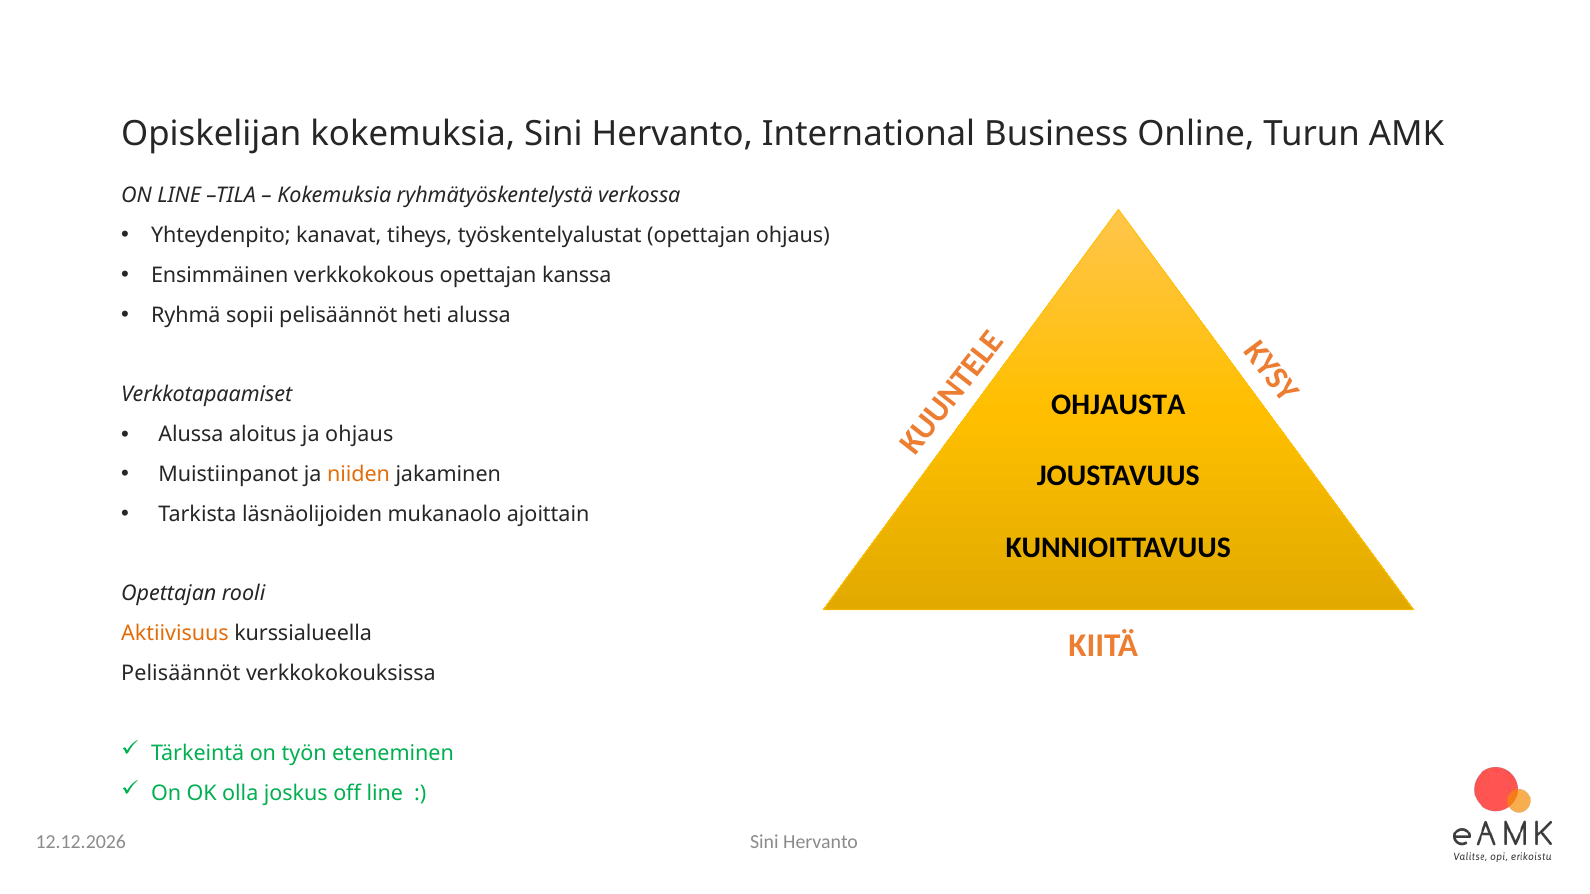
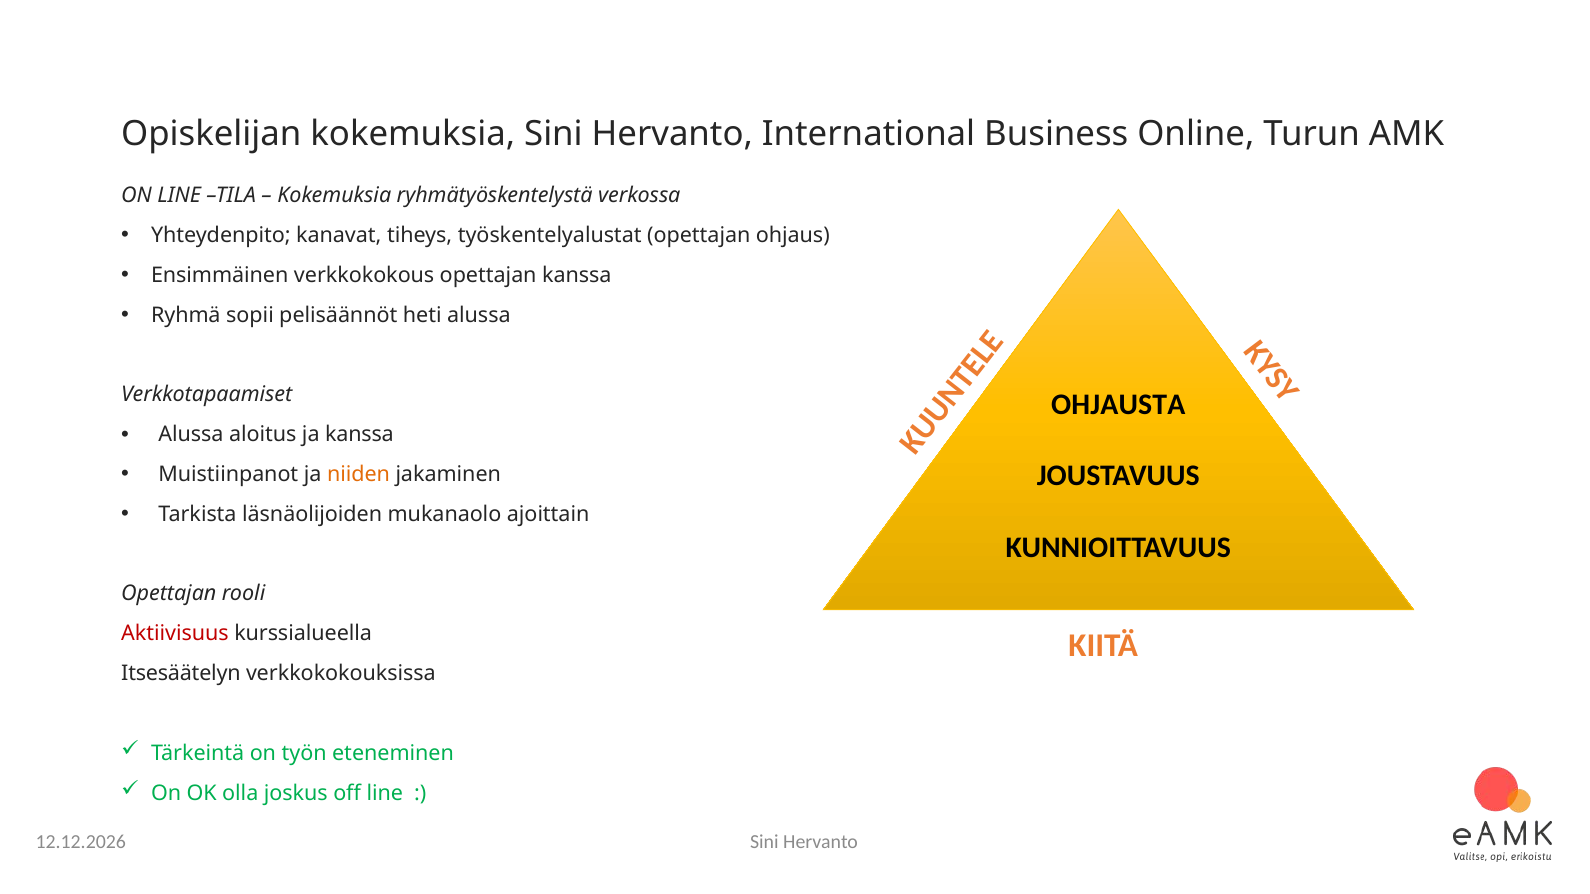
ja ohjaus: ohjaus -> kanssa
Aktiivisuus colour: orange -> red
Pelisäännöt at (181, 674): Pelisäännöt -> Itsesäätelyn
